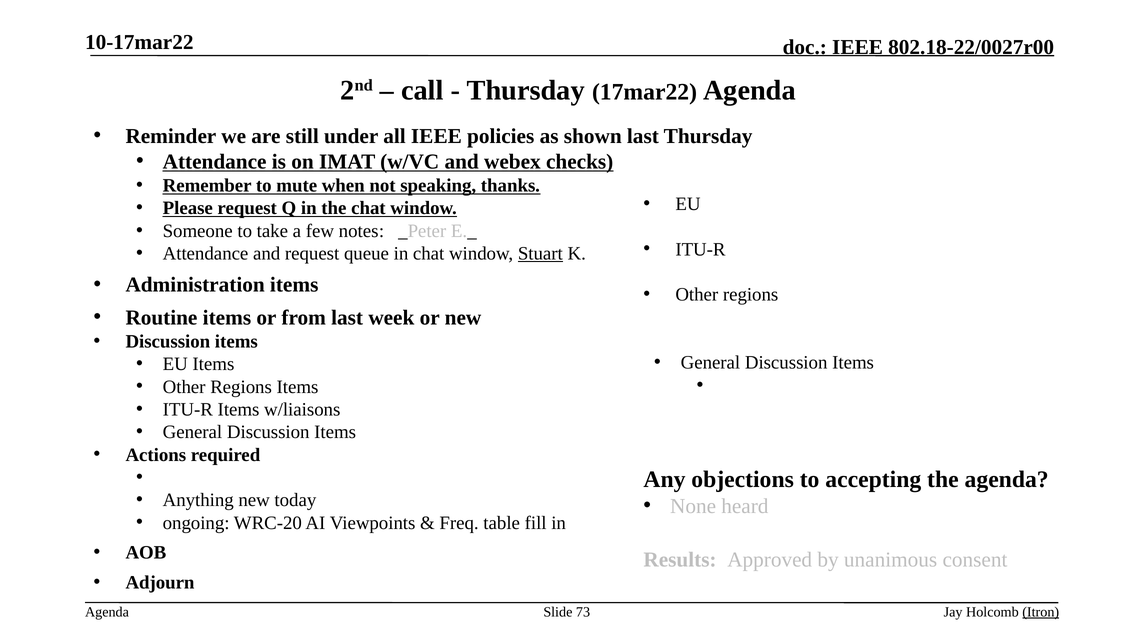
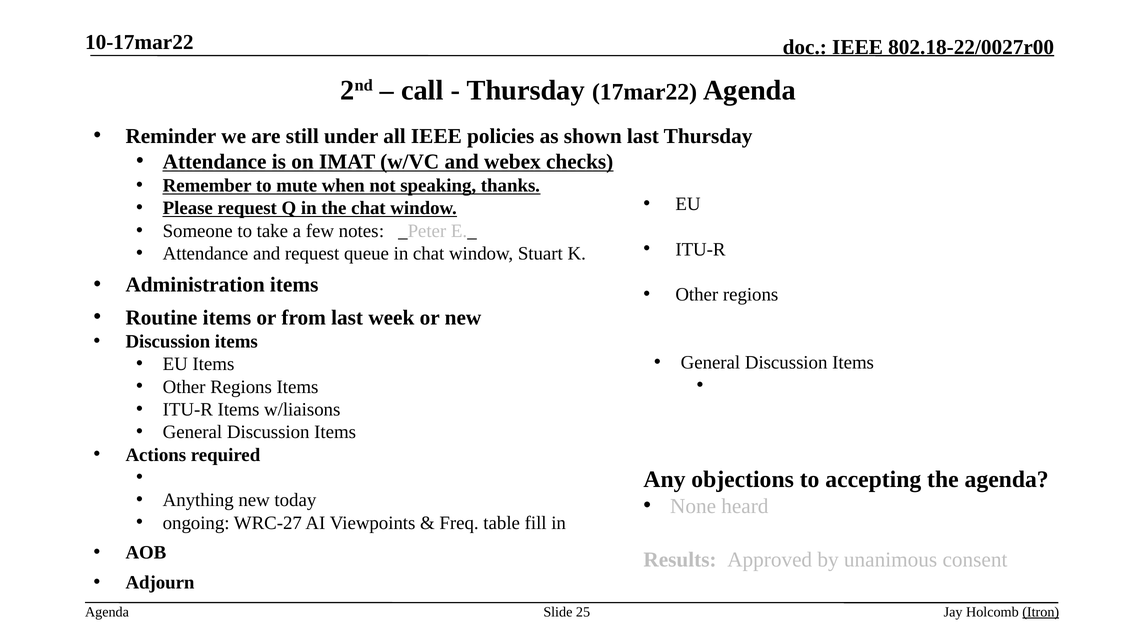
Stuart underline: present -> none
WRC-20: WRC-20 -> WRC-27
73: 73 -> 25
